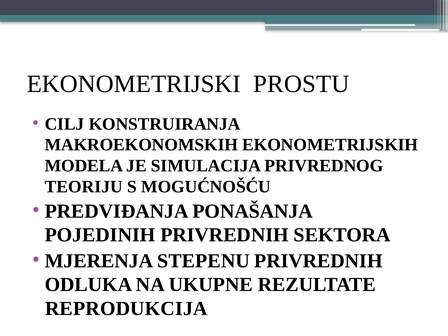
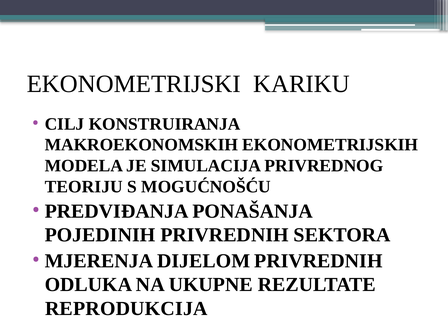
PROSTU: PROSTU -> KARIKU
STEPENU: STEPENU -> DIJELOM
